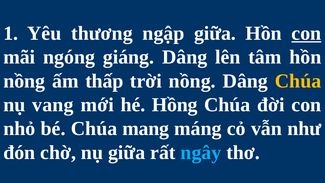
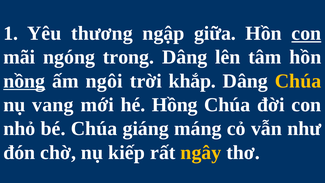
giáng: giáng -> trong
nồng at (24, 81) underline: none -> present
thấp: thấp -> ngôi
trời nồng: nồng -> khắp
mang: mang -> giáng
nụ giữa: giữa -> kiếp
ngây colour: light blue -> yellow
